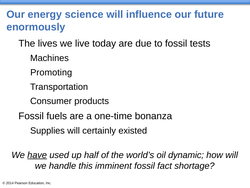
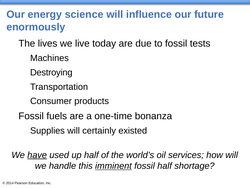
Promoting: Promoting -> Destroying
dynamic: dynamic -> services
imminent underline: none -> present
fossil fact: fact -> half
